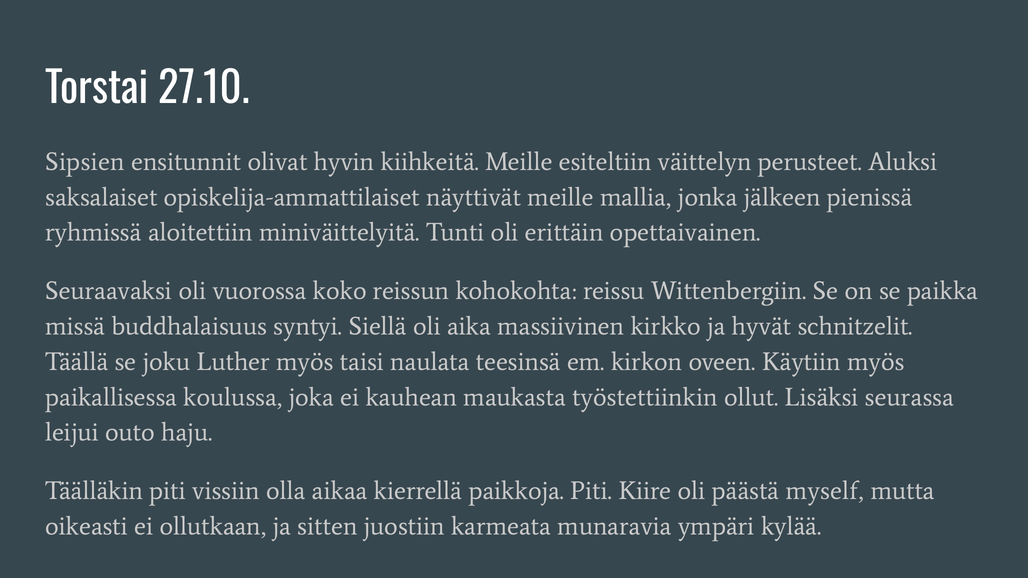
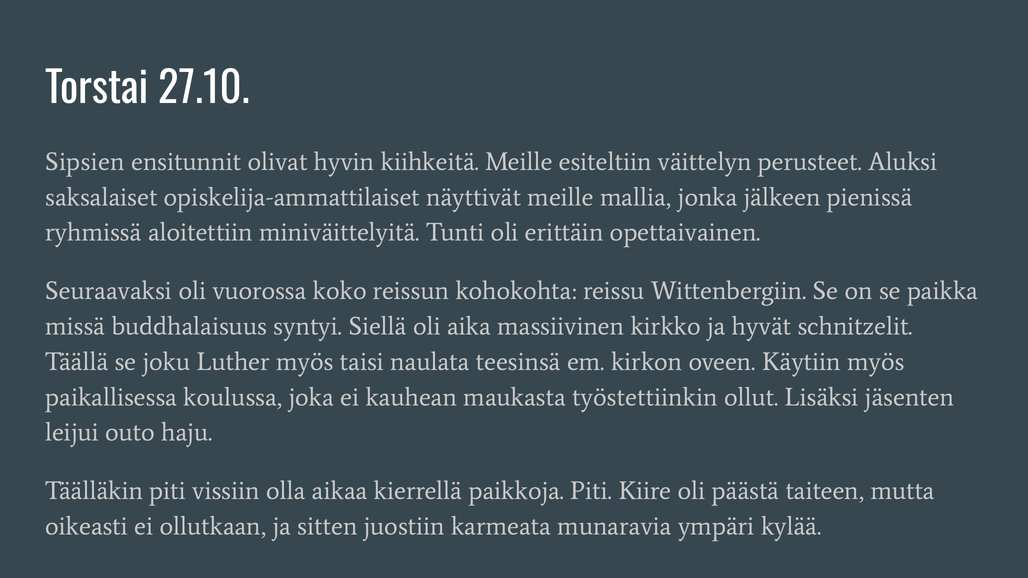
seurassa: seurassa -> jäsenten
myself: myself -> taiteen
